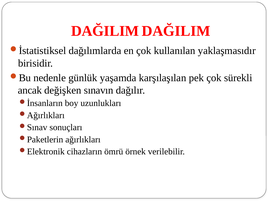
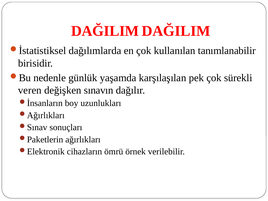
yaklaşmasıdır: yaklaşmasıdır -> tanımlanabilir
ancak: ancak -> veren
